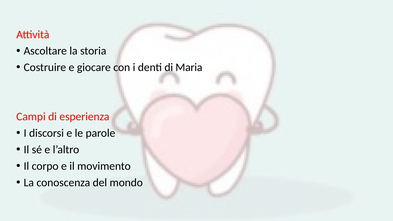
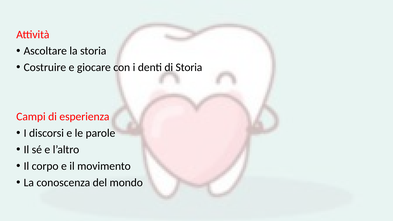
di Maria: Maria -> Storia
